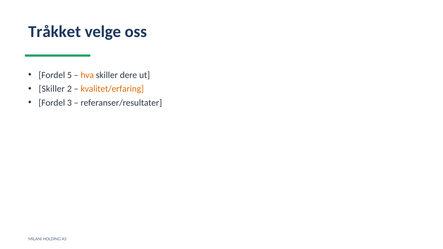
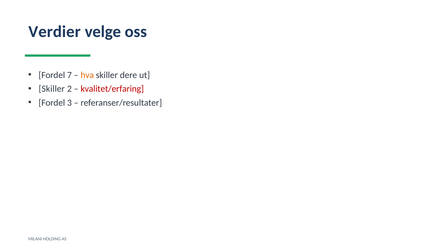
Tråkket: Tråkket -> Verdier
5: 5 -> 7
kvalitet/erfaring colour: orange -> red
